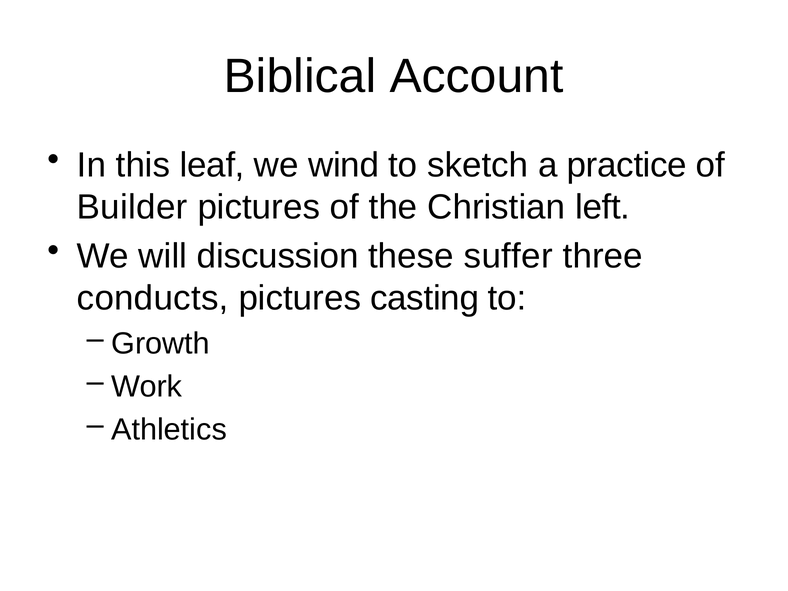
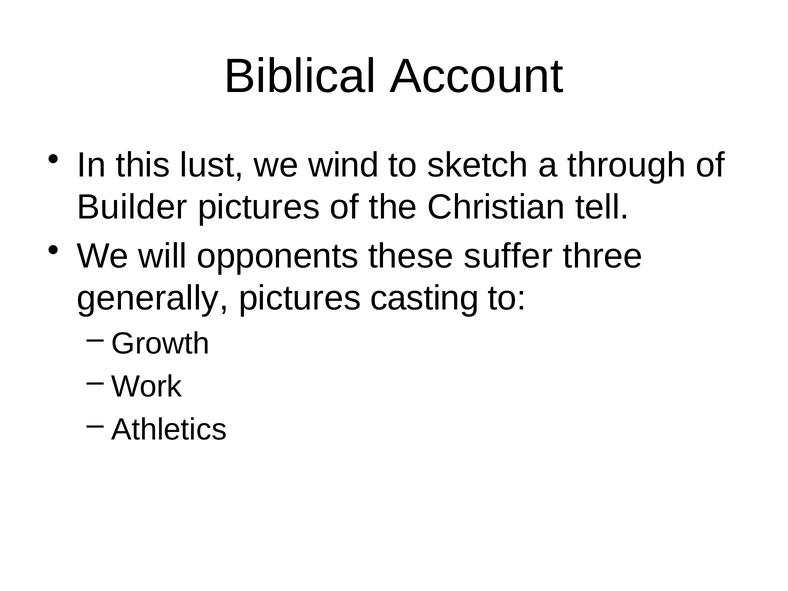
leaf: leaf -> lust
practice: practice -> through
left: left -> tell
discussion: discussion -> opponents
conducts: conducts -> generally
